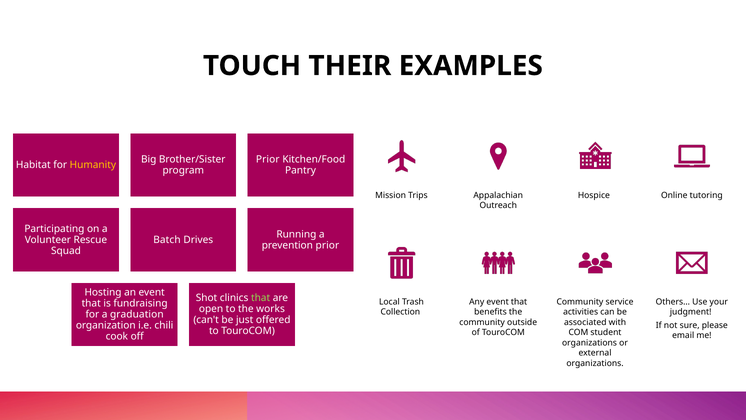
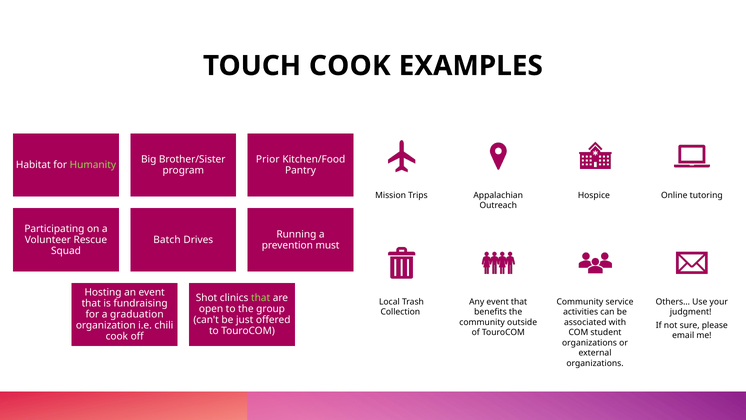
TOUCH THEIR: THEIR -> COOK
Humanity colour: yellow -> light green
prevention prior: prior -> must
works: works -> group
